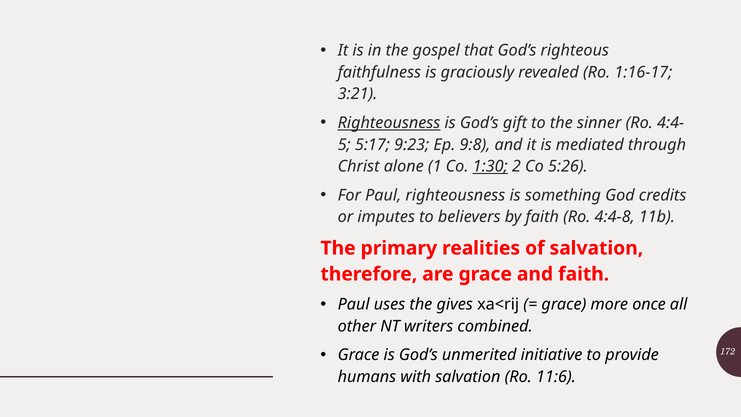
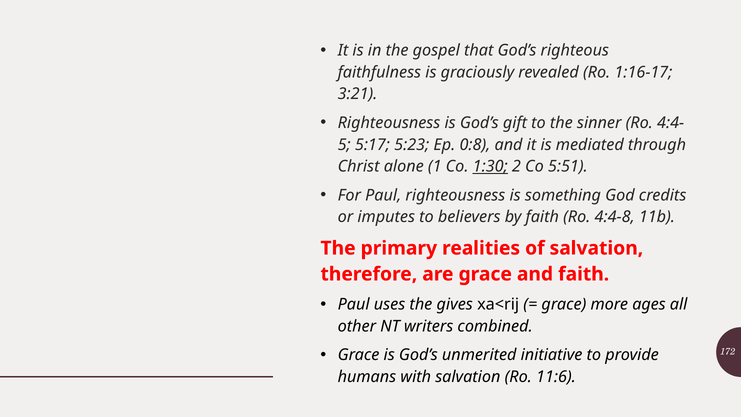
Righteousness at (389, 123) underline: present -> none
9:23: 9:23 -> 5:23
9:8: 9:8 -> 0:8
5:26: 5:26 -> 5:51
once: once -> ages
